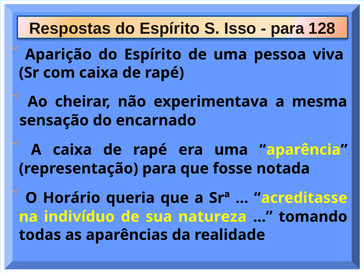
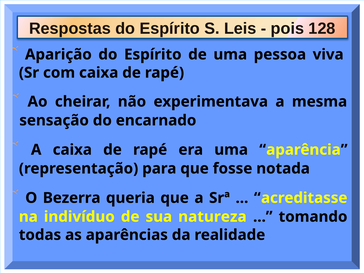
Isso: Isso -> Leis
para at (287, 28): para -> pois
Horário: Horário -> Bezerra
